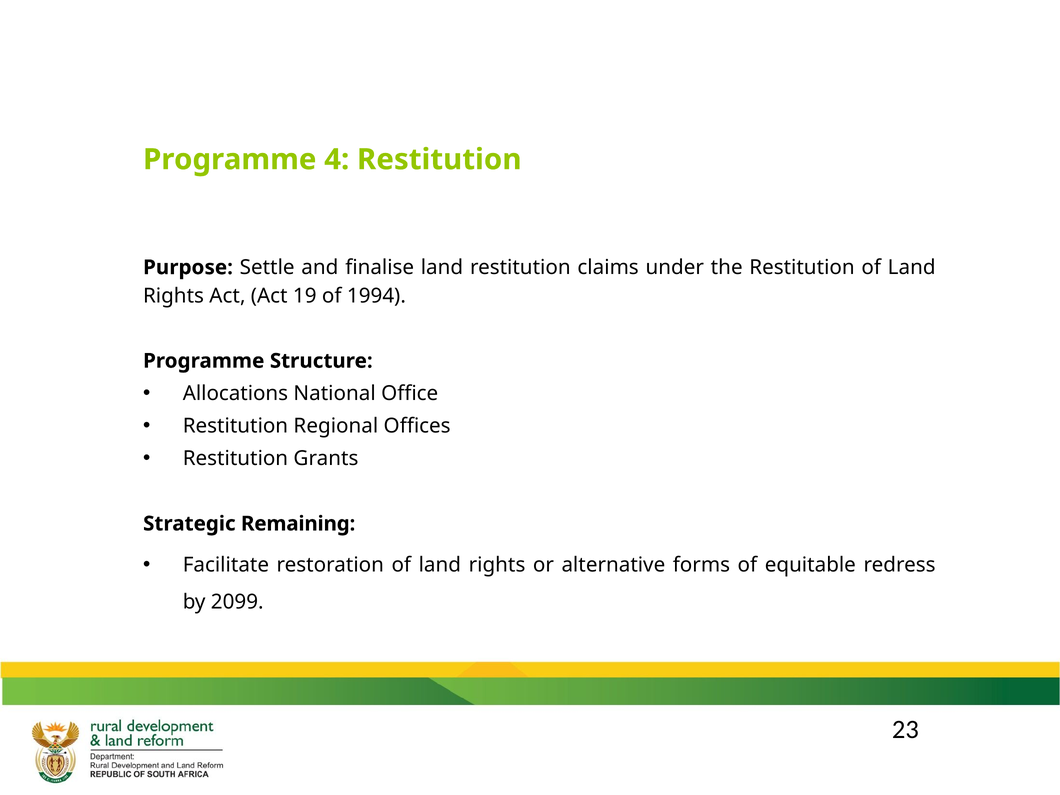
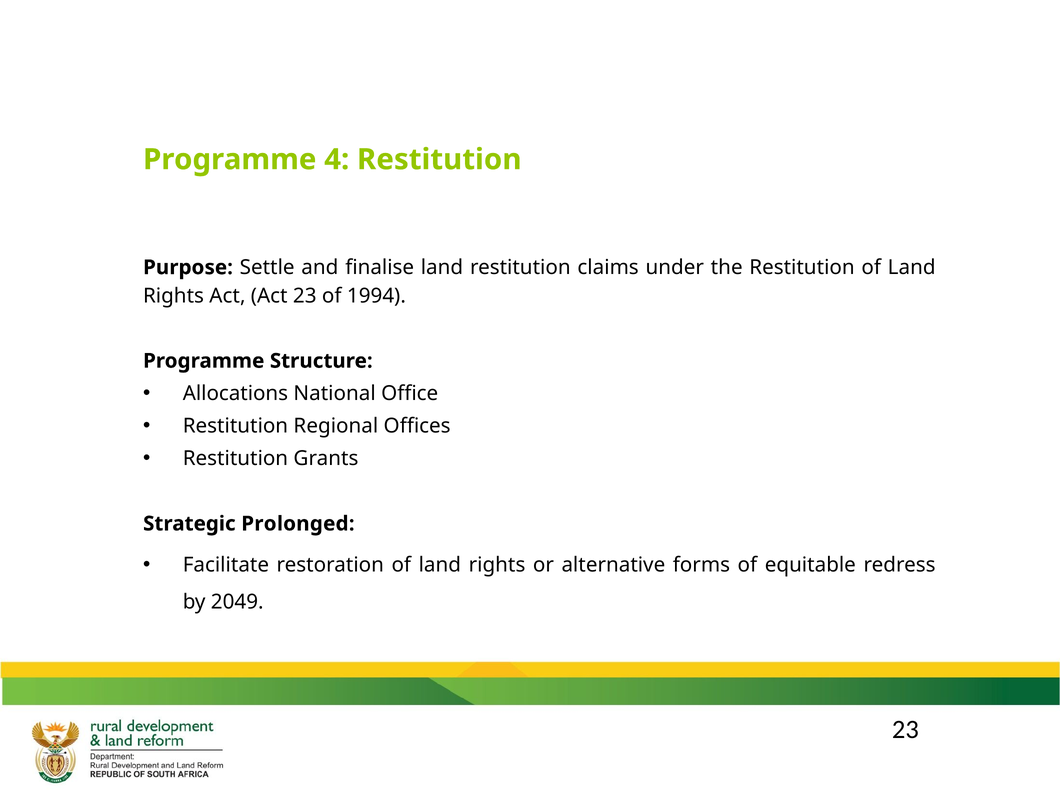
Act 19: 19 -> 23
Remaining: Remaining -> Prolonged
2099: 2099 -> 2049
